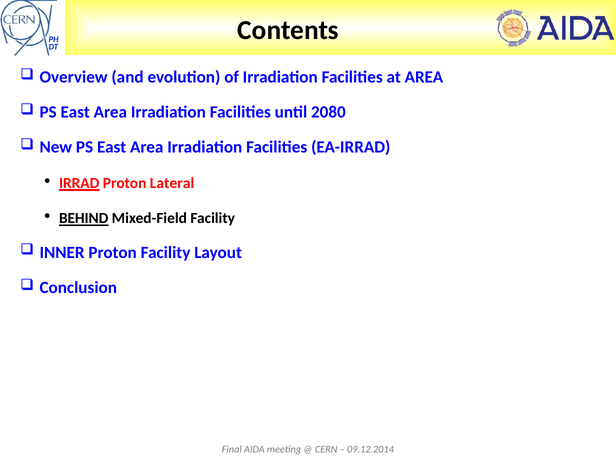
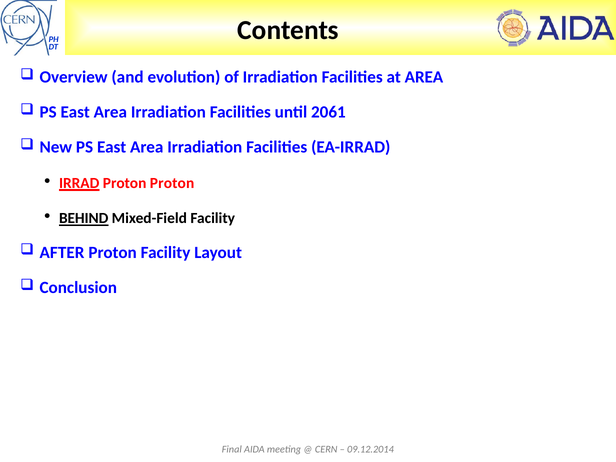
2080: 2080 -> 2061
Proton Lateral: Lateral -> Proton
INNER: INNER -> AFTER
